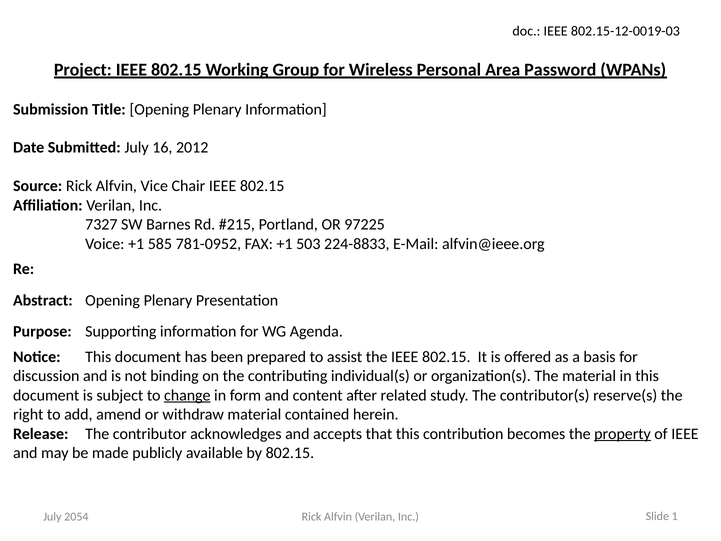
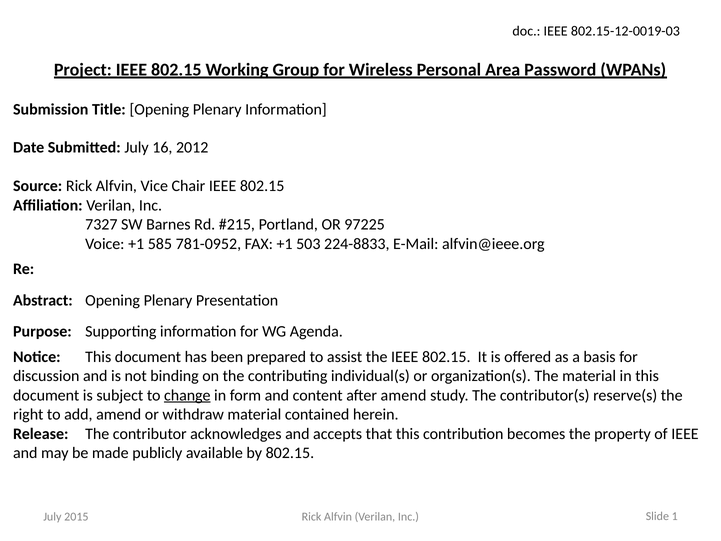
after related: related -> amend
property underline: present -> none
2054: 2054 -> 2015
